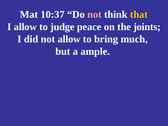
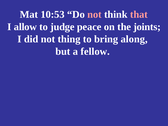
10:37: 10:37 -> 10:53
that colour: yellow -> pink
not allow: allow -> thing
much: much -> along
ample: ample -> fellow
